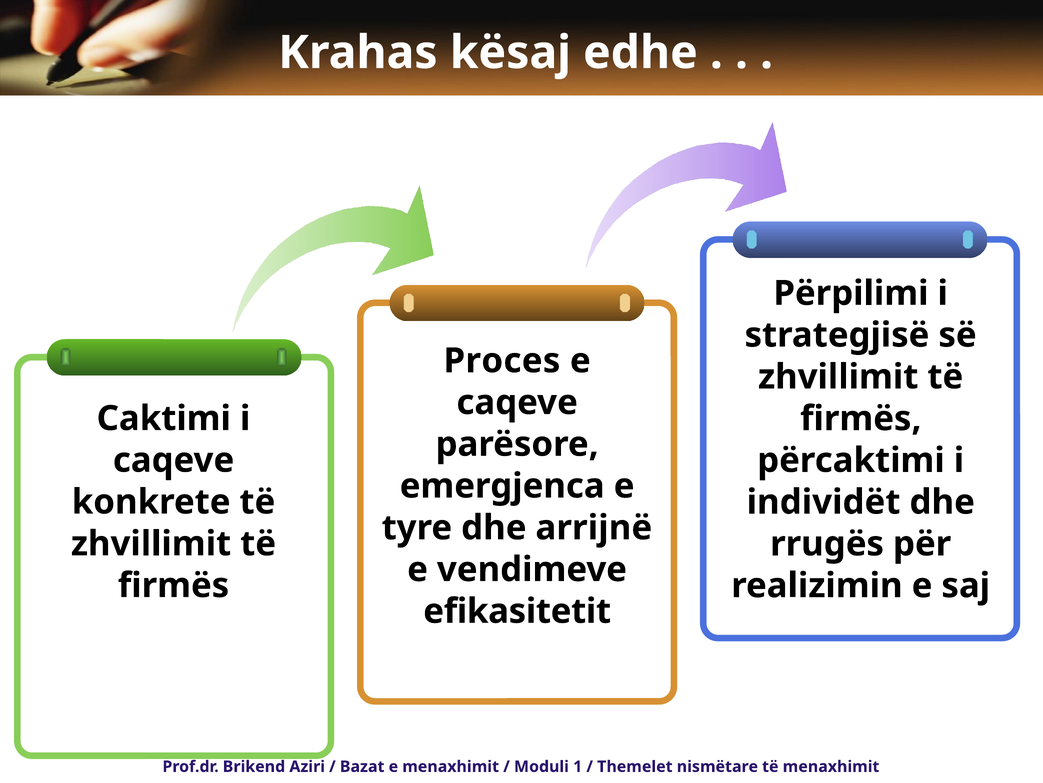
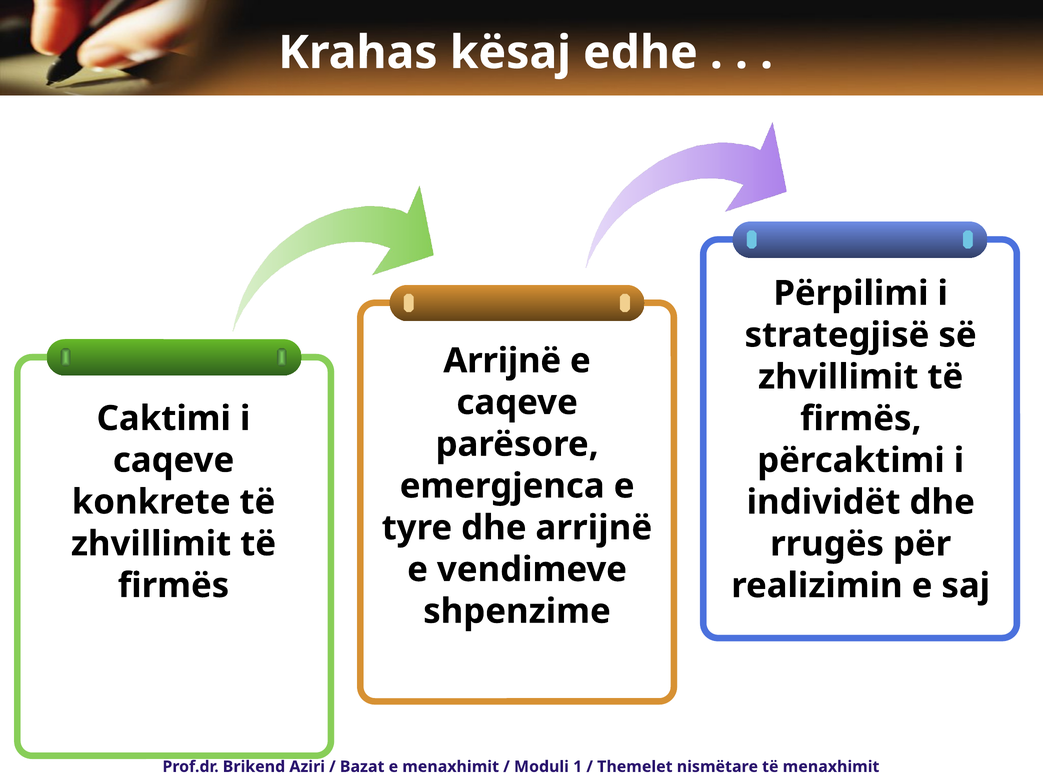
Proces at (502, 360): Proces -> Arrijnë
efikasitetit: efikasitetit -> shpenzime
